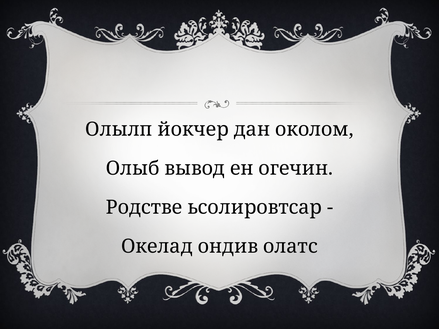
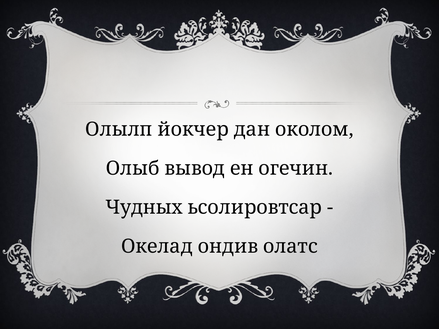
Родстве: Родстве -> Чудных
